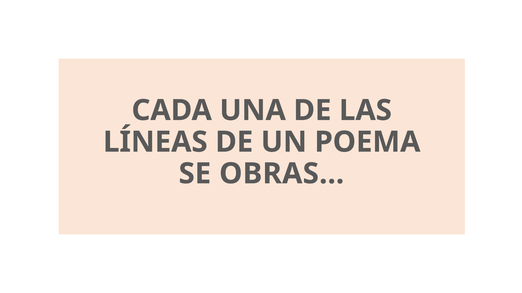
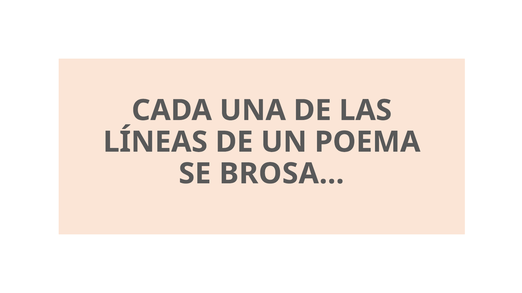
OBRAS…: OBRAS… -> BROSA…
